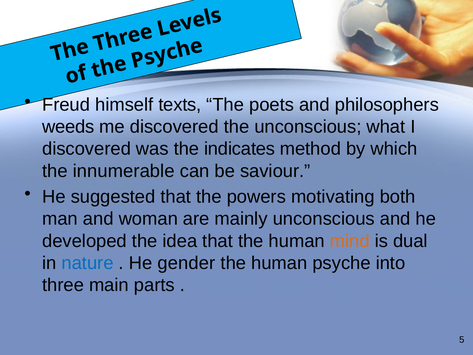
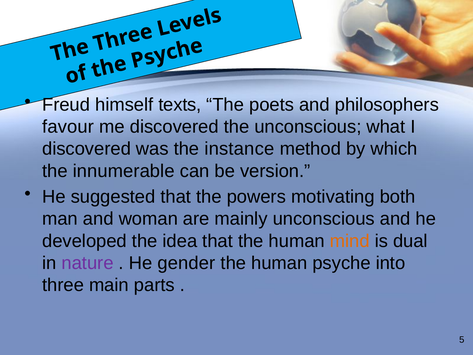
weeds: weeds -> favour
indicates: indicates -> instance
saviour: saviour -> version
nature colour: blue -> purple
